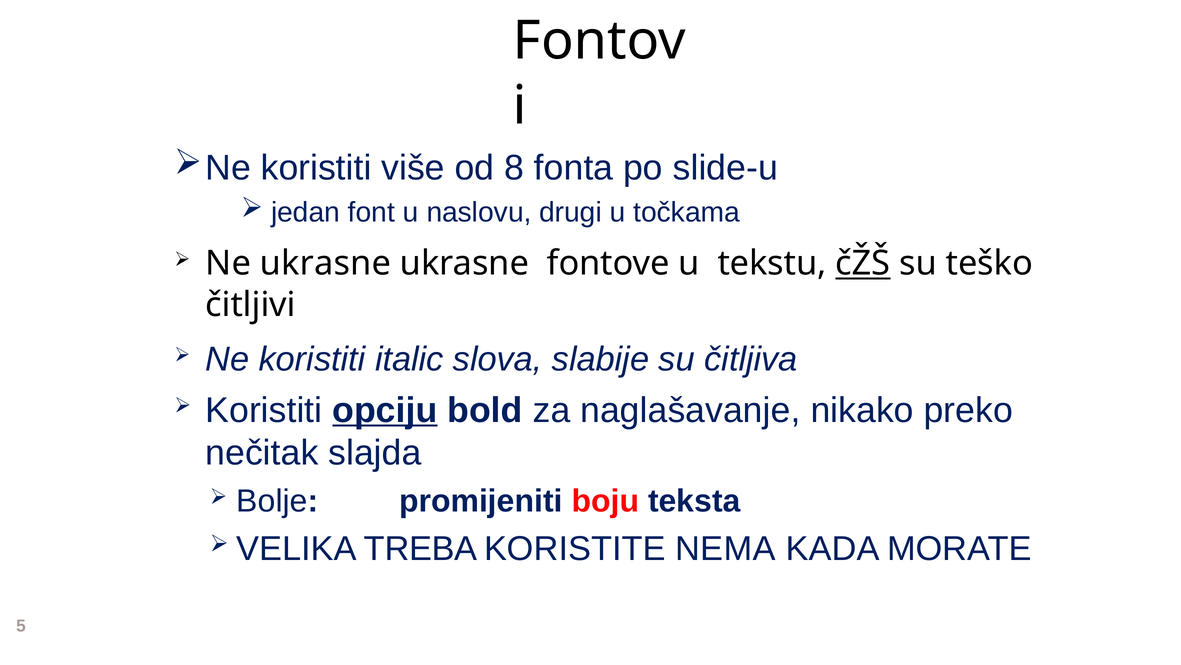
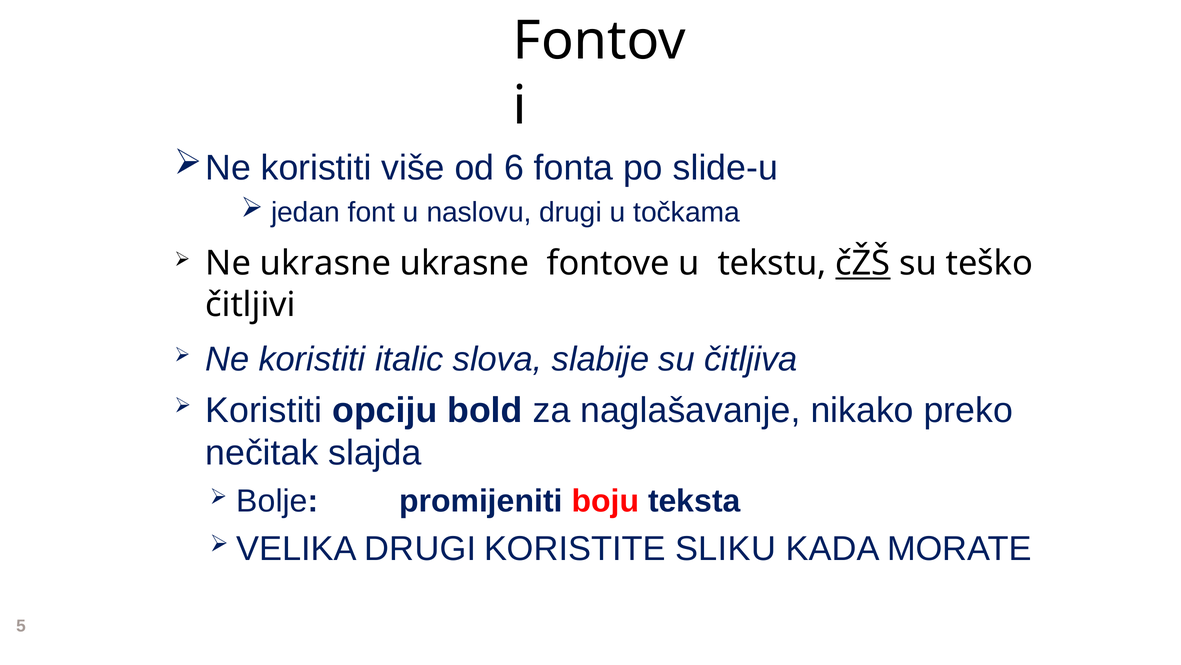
8: 8 -> 6
opciju underline: present -> none
VELIKA TREBA: TREBA -> DRUGI
NEMA: NEMA -> SLIKU
